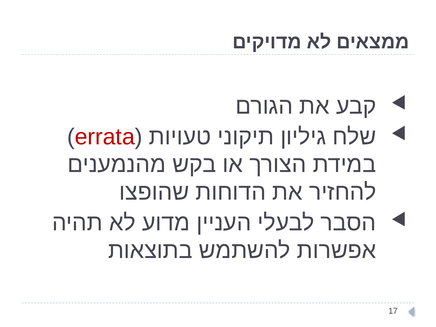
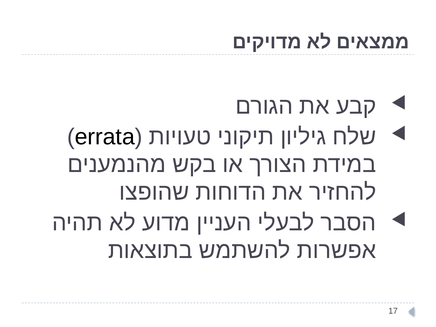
errata colour: red -> black
